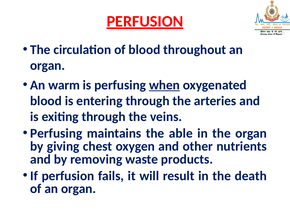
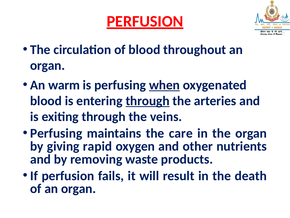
through at (148, 101) underline: none -> present
able: able -> care
chest: chest -> rapid
